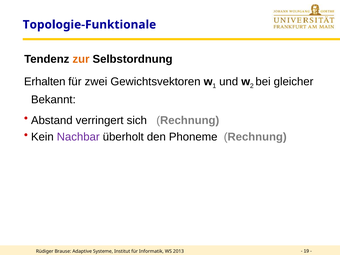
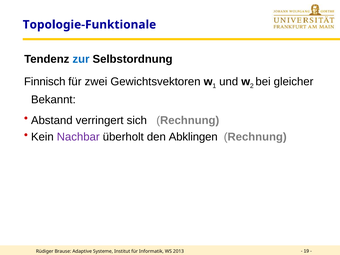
zur colour: orange -> blue
Erhalten: Erhalten -> Finnisch
Phoneme: Phoneme -> Abklingen
